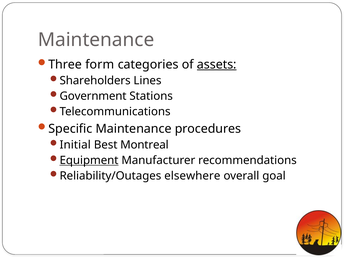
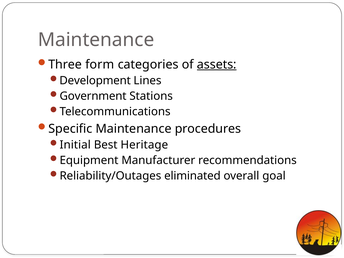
Shareholders: Shareholders -> Development
Montreal: Montreal -> Heritage
Equipment underline: present -> none
elsewhere: elsewhere -> eliminated
